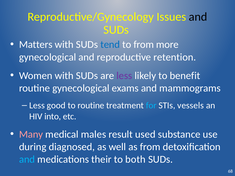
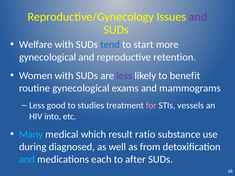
and at (198, 17) colour: black -> purple
Matters: Matters -> Welfare
to from: from -> start
to routine: routine -> studies
for colour: light blue -> pink
Many colour: pink -> light blue
males: males -> which
used: used -> ratio
their: their -> each
both: both -> after
